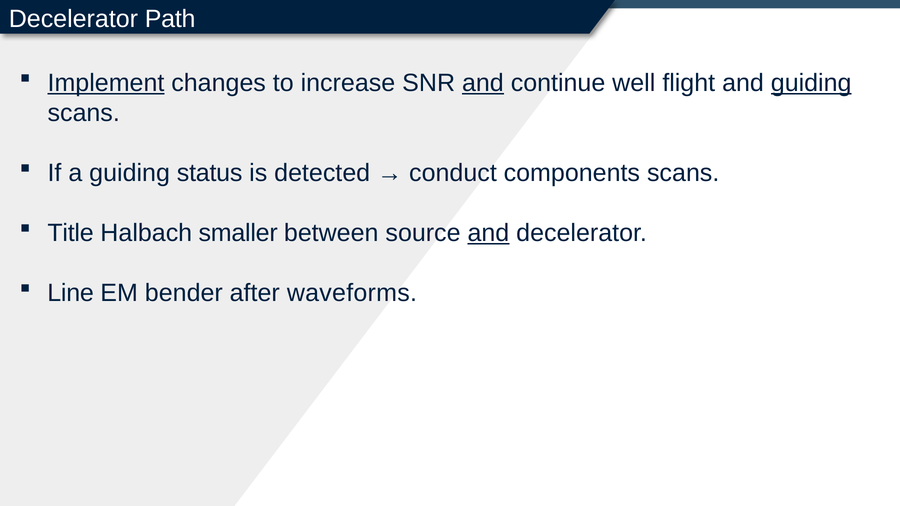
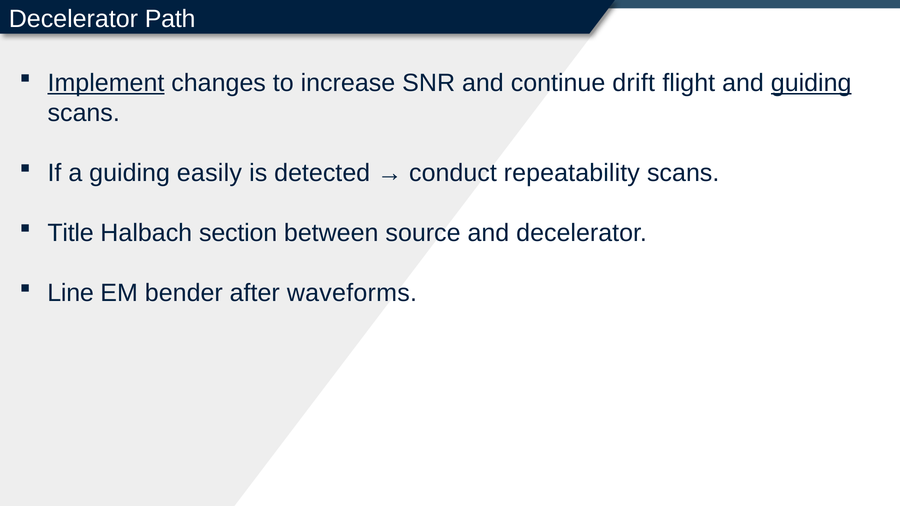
and at (483, 83) underline: present -> none
well: well -> drift
status: status -> easily
components: components -> repeatability
smaller: smaller -> section
and at (488, 233) underline: present -> none
